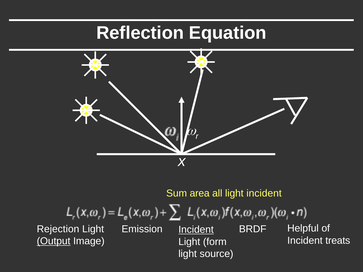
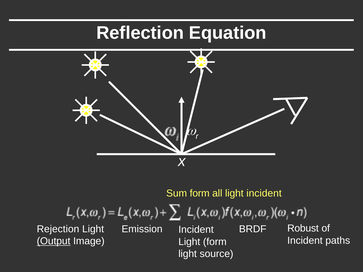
Sum area: area -> form
Incident at (196, 230) underline: present -> none
Helpful: Helpful -> Robust
treats: treats -> paths
